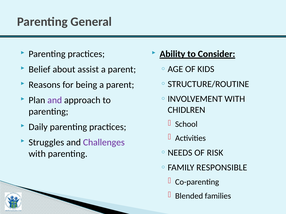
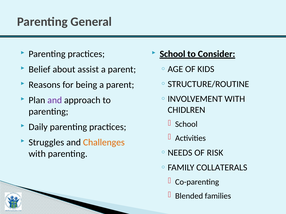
Ability at (172, 54): Ability -> School
Challenges colour: purple -> orange
RESPONSIBLE: RESPONSIBLE -> COLLATERALS
